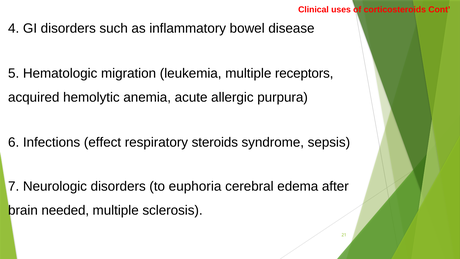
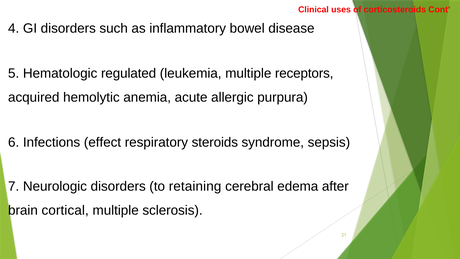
migration: migration -> regulated
euphoria: euphoria -> retaining
needed: needed -> cortical
